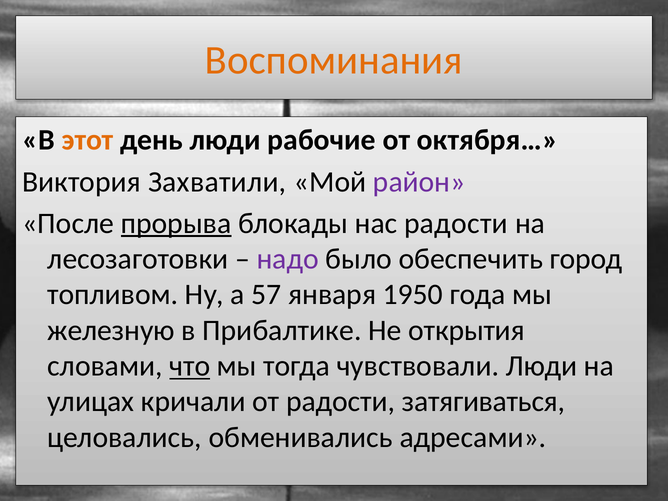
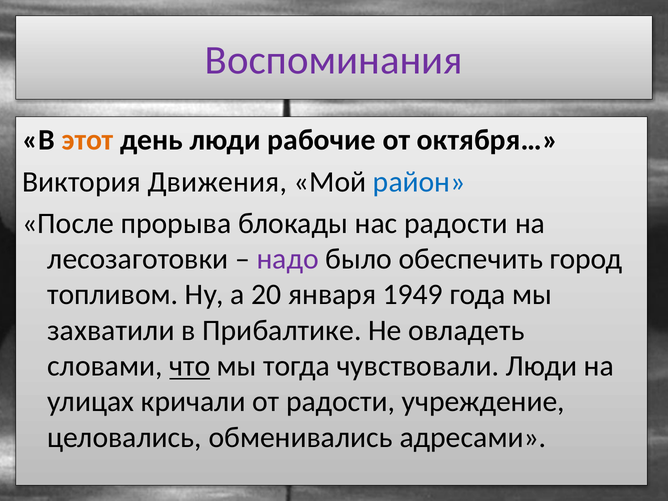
Воспоминания colour: orange -> purple
Захватили: Захватили -> Движения
район colour: purple -> blue
прорыва underline: present -> none
57: 57 -> 20
1950: 1950 -> 1949
железную: железную -> захватили
открытия: открытия -> овладеть
затягиваться: затягиваться -> учреждение
